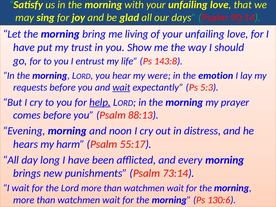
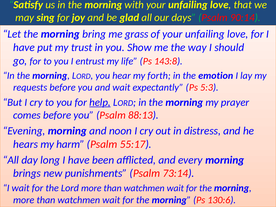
living: living -> grass
were: were -> forth
wait at (121, 87) underline: present -> none
